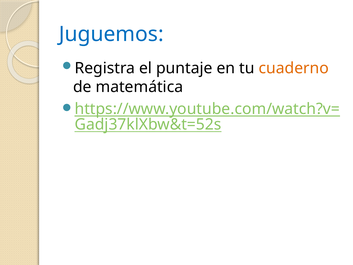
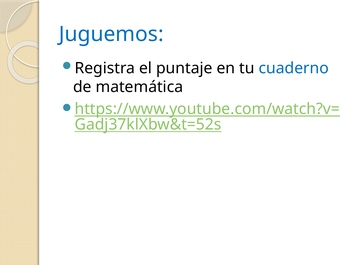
cuaderno colour: orange -> blue
